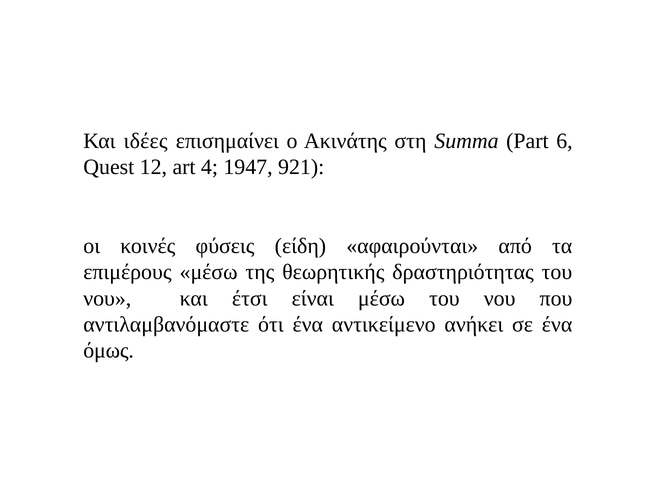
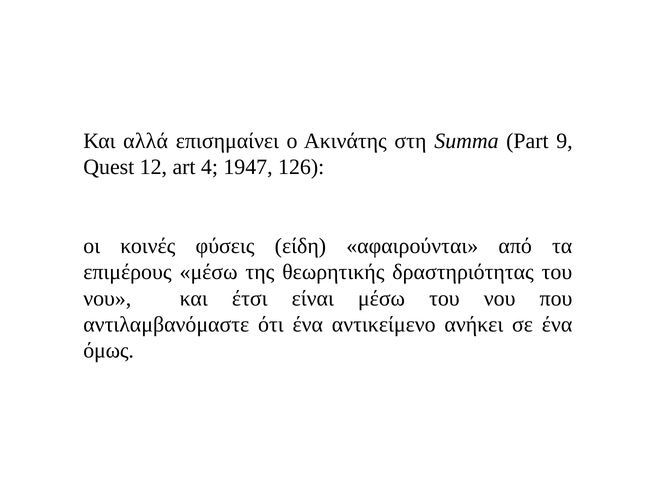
ιδέες: ιδέες -> αλλά
6: 6 -> 9
921: 921 -> 126
